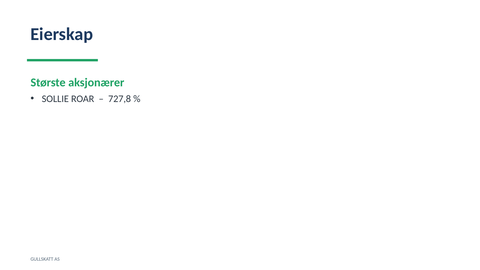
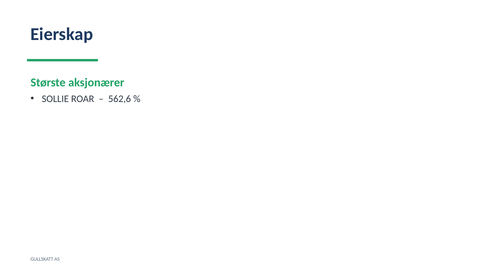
727,8: 727,8 -> 562,6
